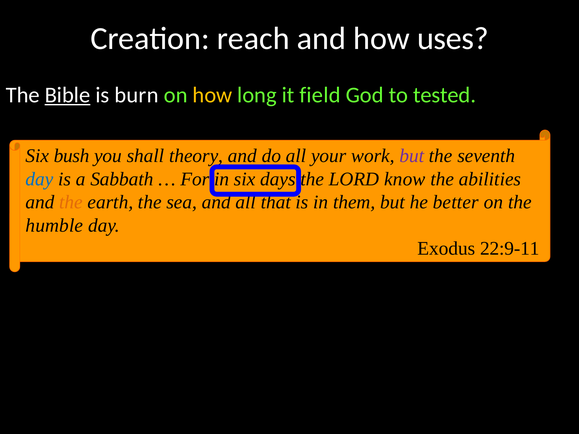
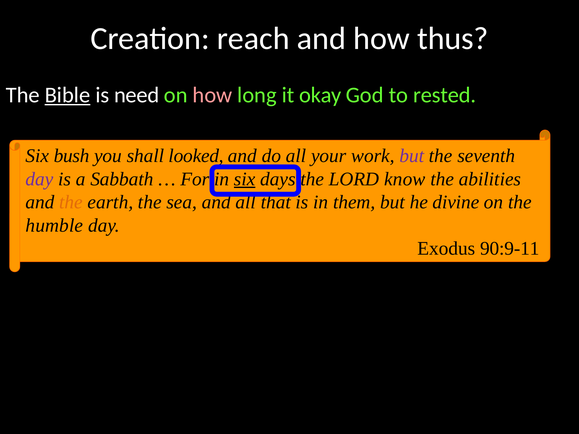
uses: uses -> thus
burn: burn -> need
how at (212, 95) colour: yellow -> pink
field: field -> okay
tested: tested -> rested
theory: theory -> looked
day at (39, 179) colour: blue -> purple
six at (245, 179) underline: none -> present
better: better -> divine
22:9-11: 22:9-11 -> 90:9-11
